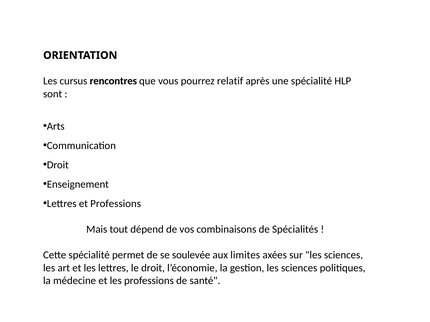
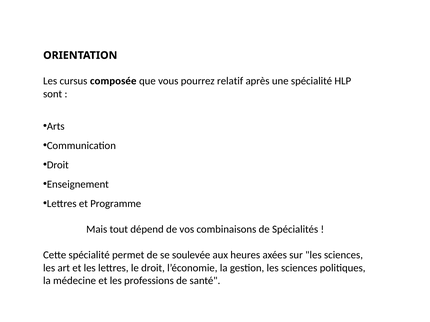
rencontres: rencontres -> composée
et Professions: Professions -> Programme
limites: limites -> heures
